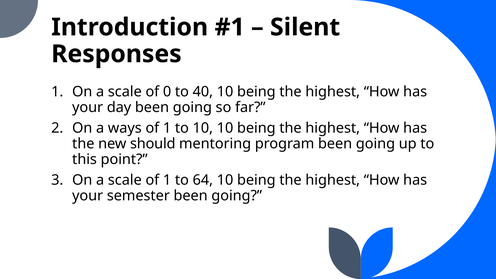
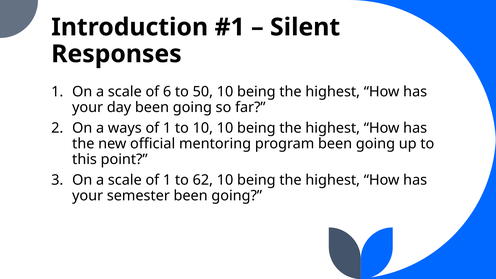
0: 0 -> 6
40: 40 -> 50
should: should -> official
64: 64 -> 62
